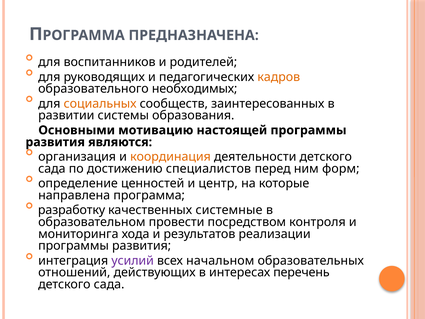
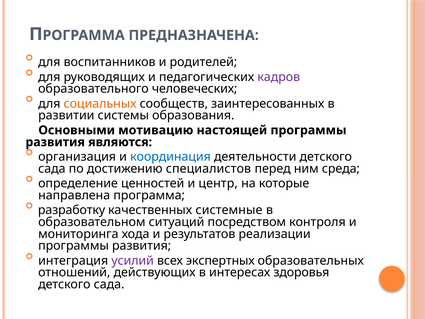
кадров colour: orange -> purple
необходимых: необходимых -> человеческих
координация colour: orange -> blue
форм: форм -> среда
провести: провести -> ситуаций
начальном: начальном -> экспертных
перечень: перечень -> здоровья
